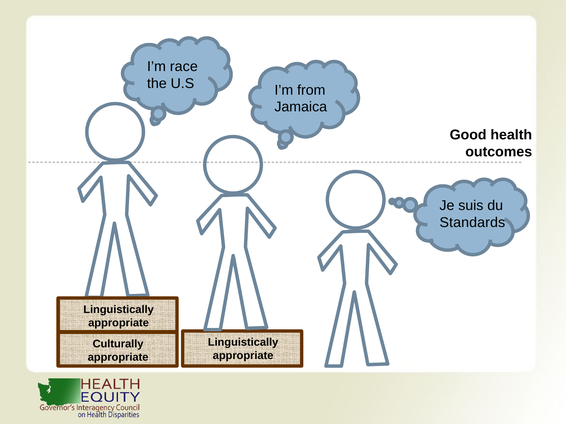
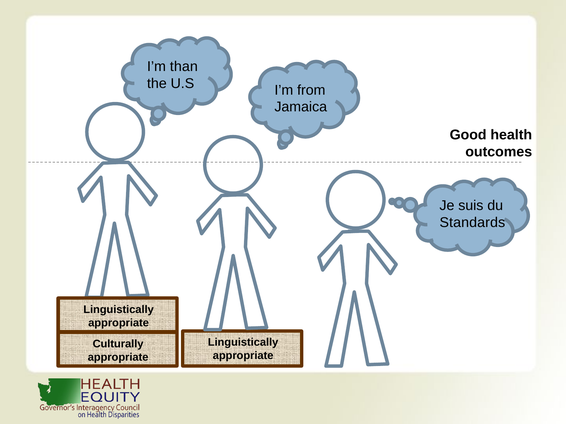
race: race -> than
